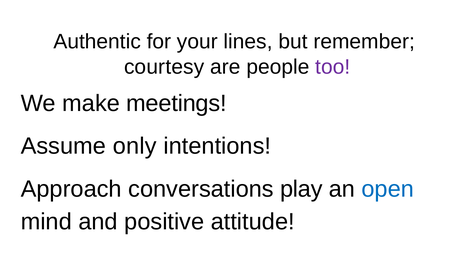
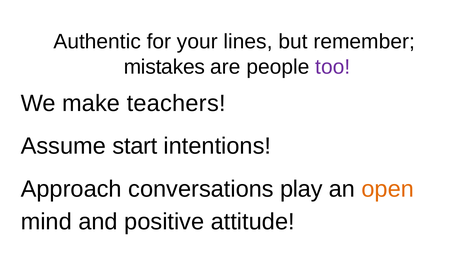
courtesy: courtesy -> mistakes
meetings: meetings -> teachers
only: only -> start
open colour: blue -> orange
